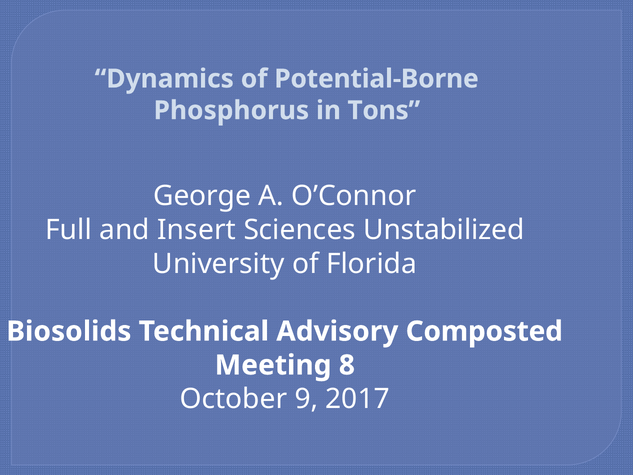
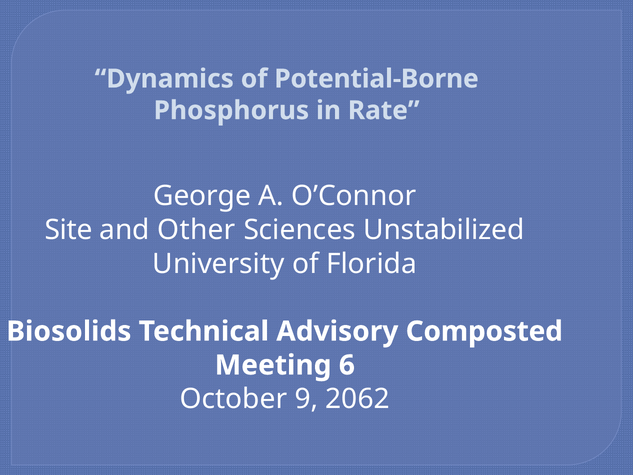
Tons: Tons -> Rate
Full: Full -> Site
Insert: Insert -> Other
8: 8 -> 6
2017: 2017 -> 2062
